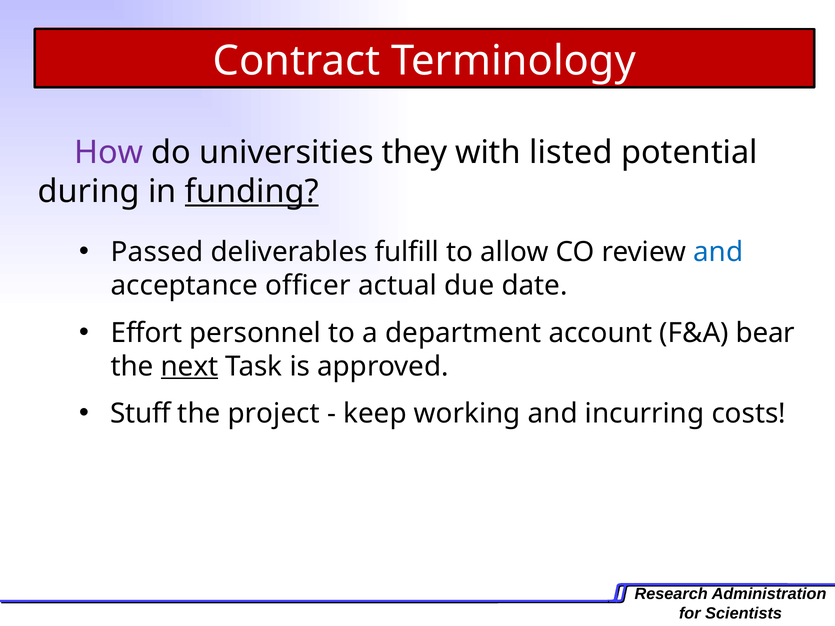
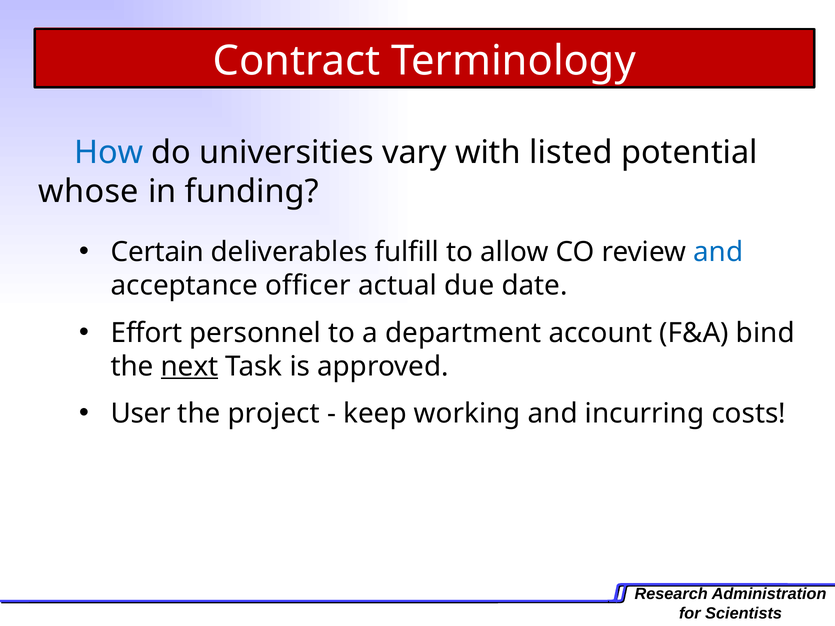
How colour: purple -> blue
they: they -> vary
during: during -> whose
funding underline: present -> none
Passed: Passed -> Certain
bear: bear -> bind
Stuff: Stuff -> User
